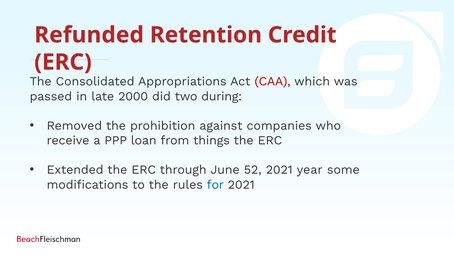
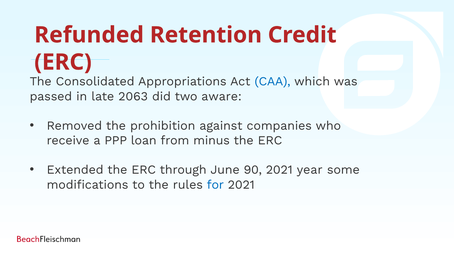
CAA colour: red -> blue
2000: 2000 -> 2063
during: during -> aware
things: things -> minus
52: 52 -> 90
